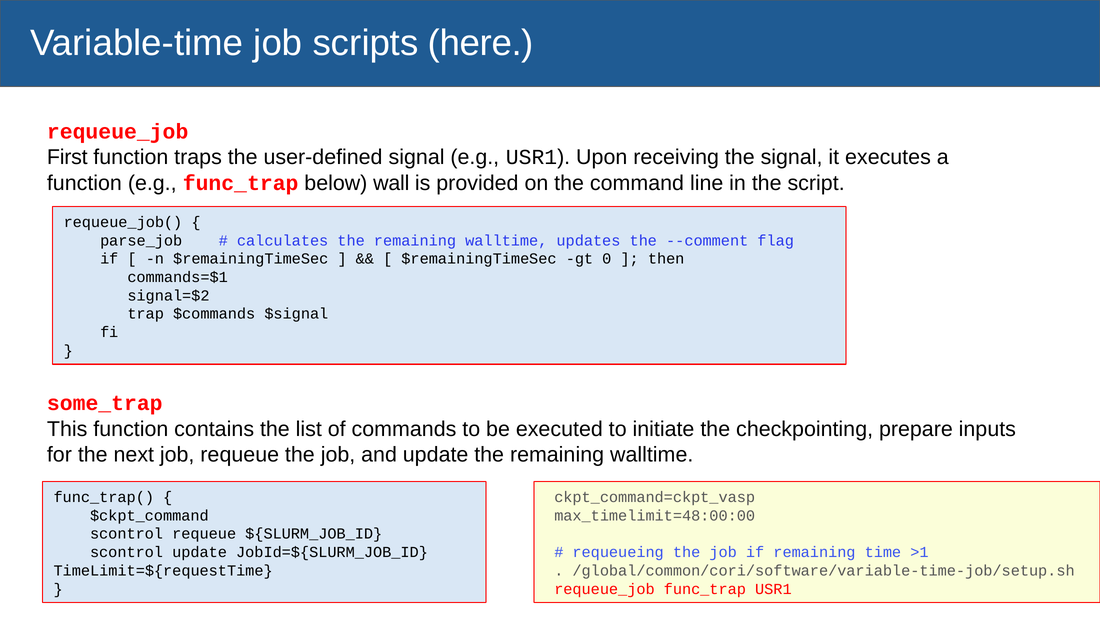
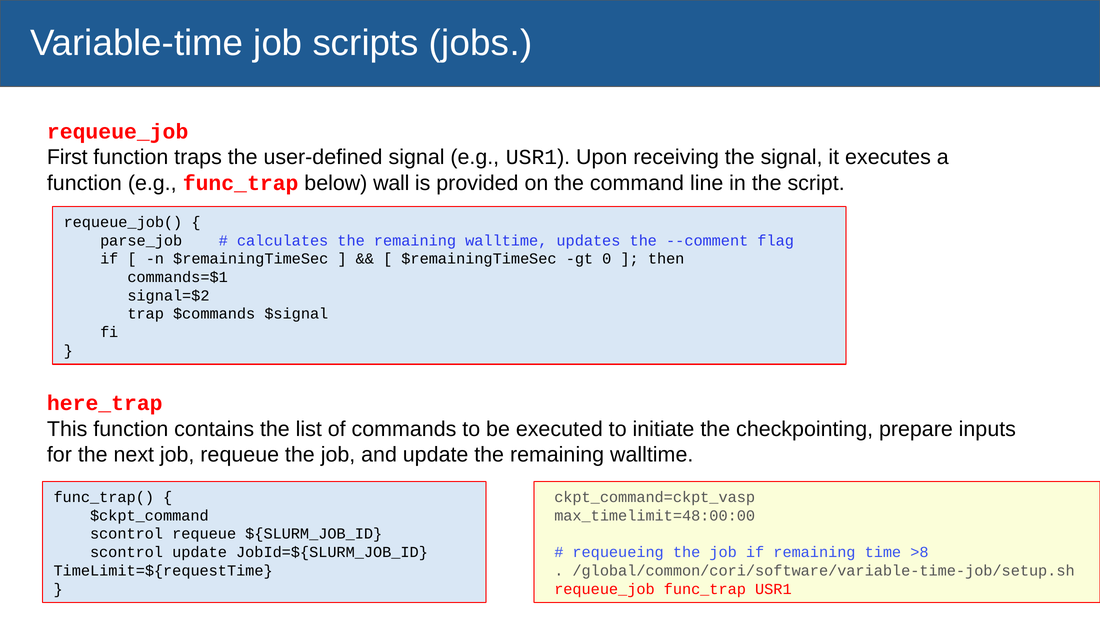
here: here -> jobs
some_trap: some_trap -> here_trap
>1: >1 -> >8
